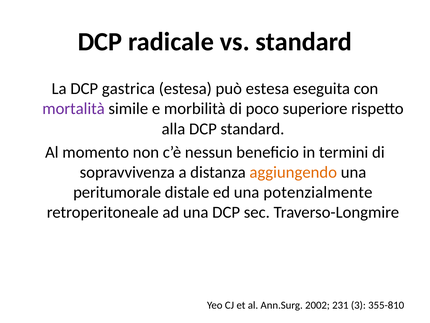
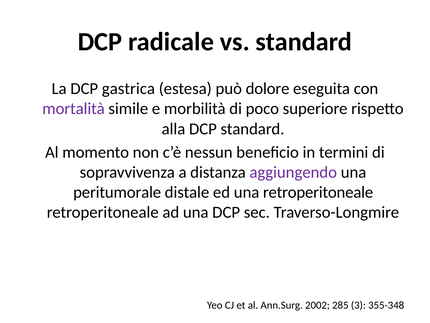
può estesa: estesa -> dolore
aggiungendo colour: orange -> purple
una potenzialmente: potenzialmente -> retroperitoneale
231: 231 -> 285
355-810: 355-810 -> 355-348
